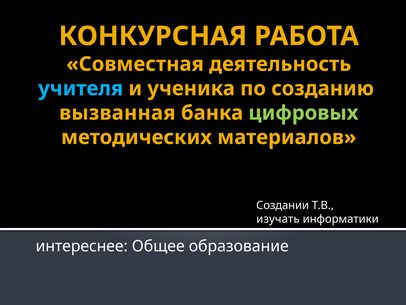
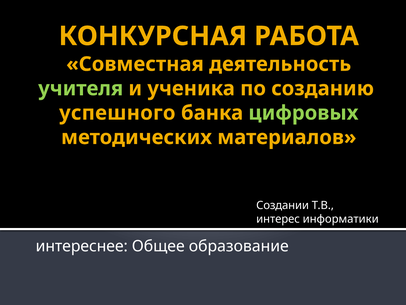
учителя colour: light blue -> light green
вызванная: вызванная -> успешного
изучать: изучать -> интерес
